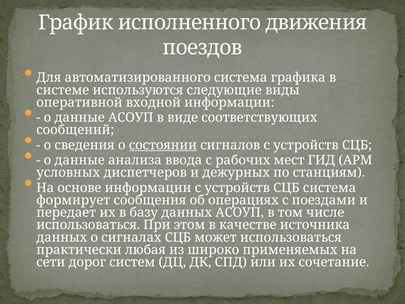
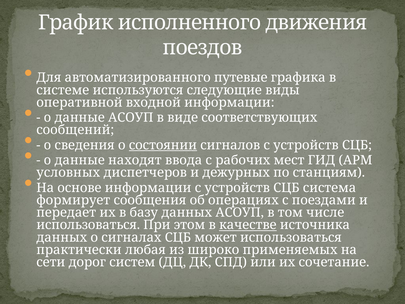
автоматизированного система: система -> путевые
анализа: анализа -> находят
качестве underline: none -> present
